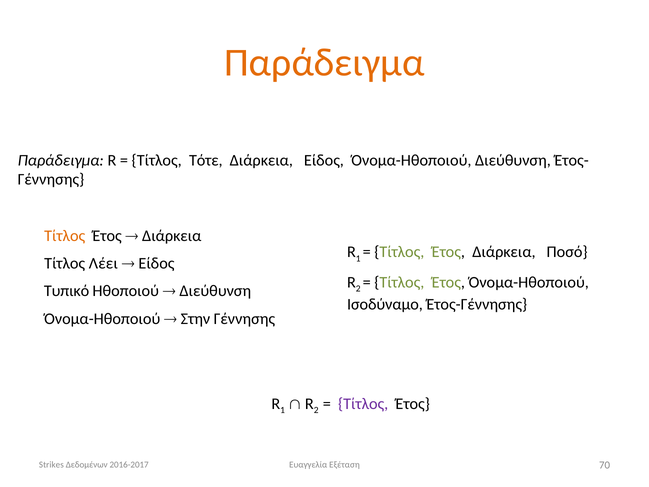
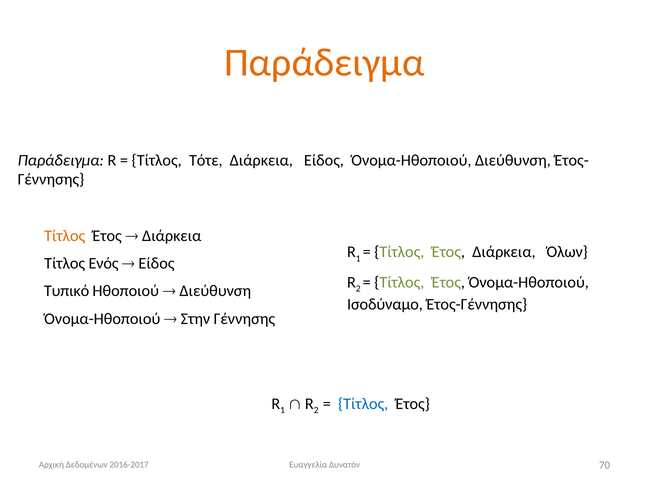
Ποσό: Ποσό -> Όλων
Λέει: Λέει -> Ενός
Τίτλος at (363, 403) colour: purple -> blue
Strikes: Strikes -> Αρχική
Εξέταση: Εξέταση -> Δυνατόν
